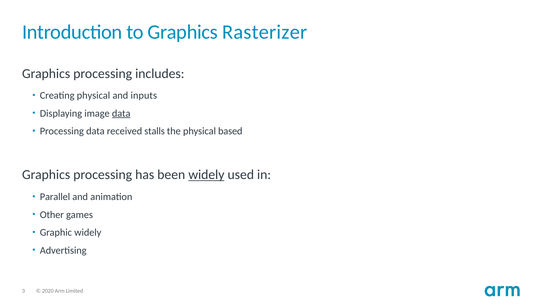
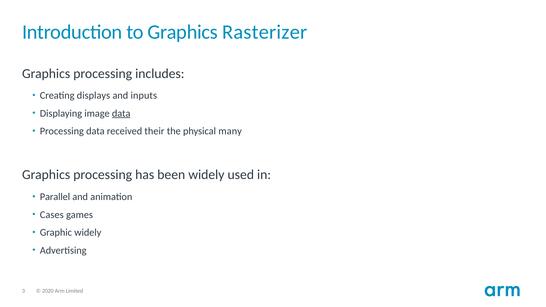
Creating physical: physical -> displays
stalls: stalls -> their
based: based -> many
widely at (206, 175) underline: present -> none
Other: Other -> Cases
